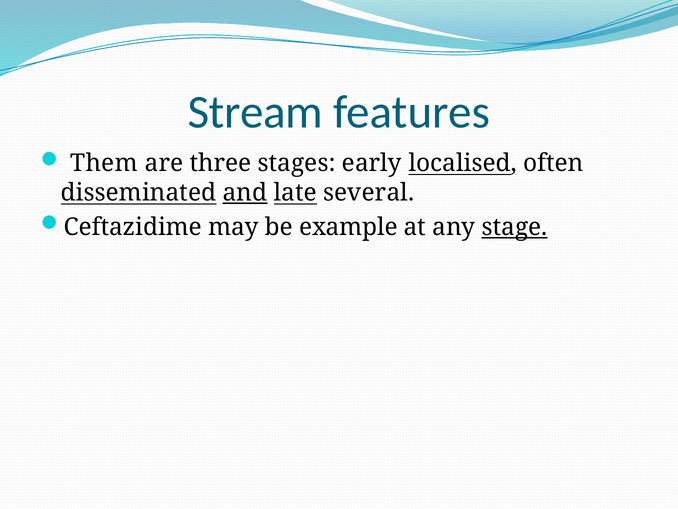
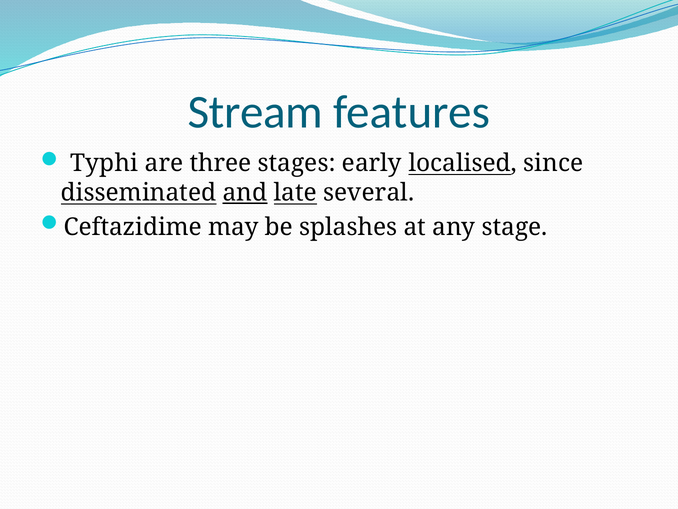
Them: Them -> Typhi
often: often -> since
example: example -> splashes
stage underline: present -> none
